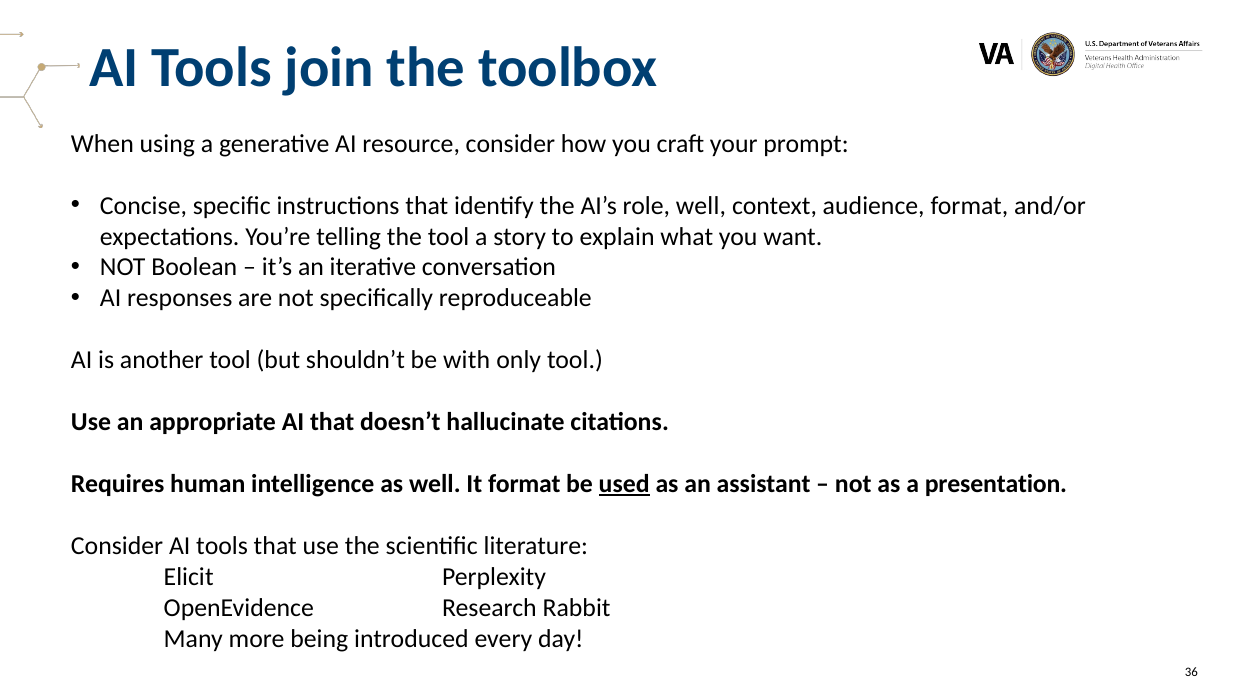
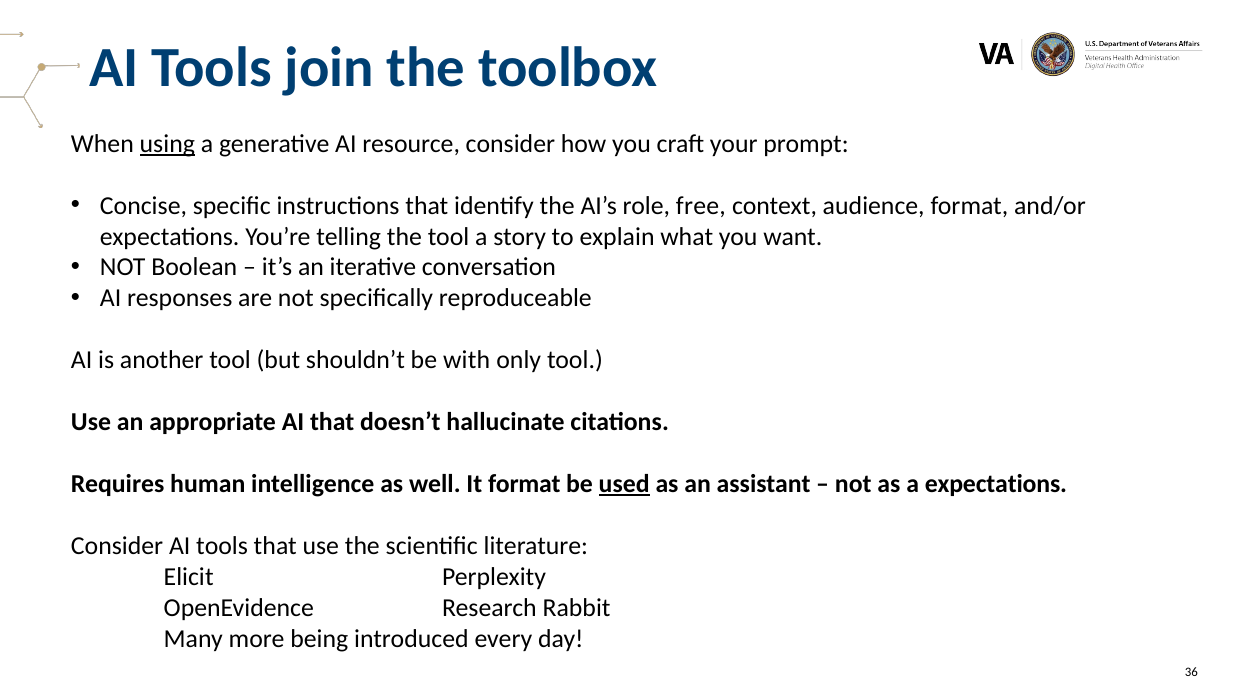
using underline: none -> present
role well: well -> free
a presentation: presentation -> expectations
